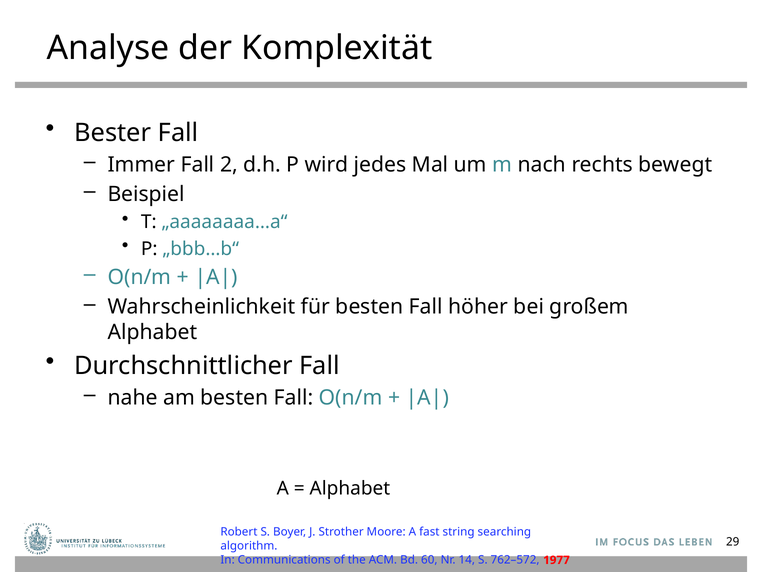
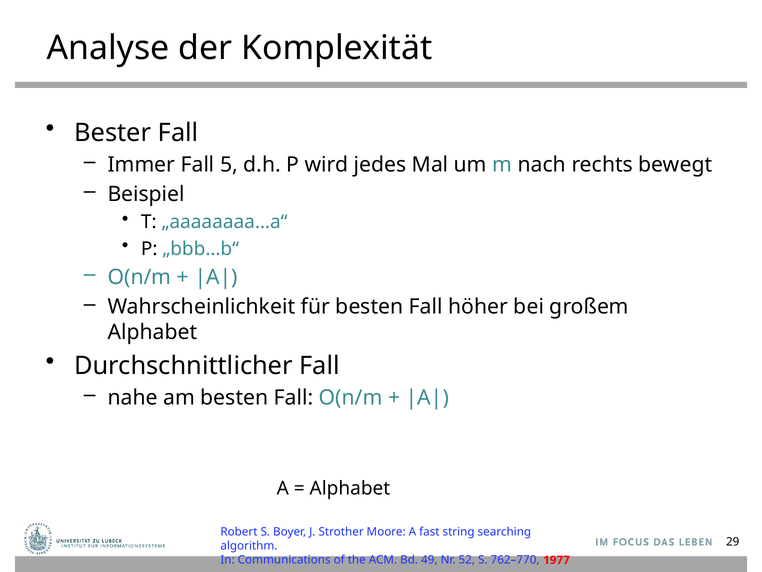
2: 2 -> 5
60: 60 -> 49
14: 14 -> 52
762–572: 762–572 -> 762–770
